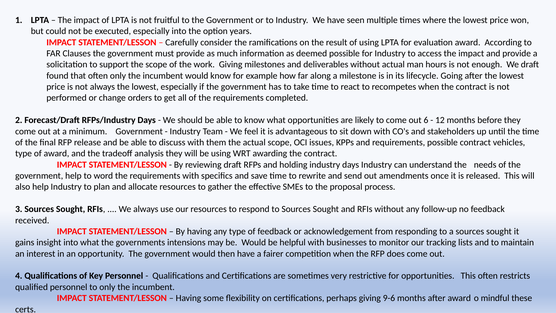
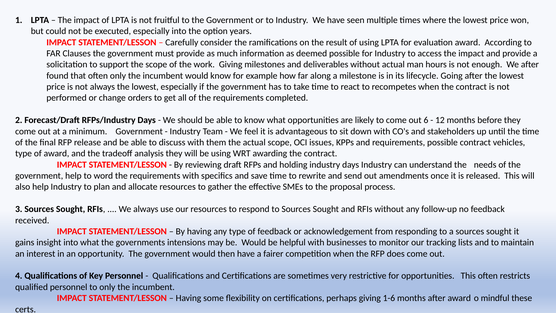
We draft: draft -> after
9-6: 9-6 -> 1-6
